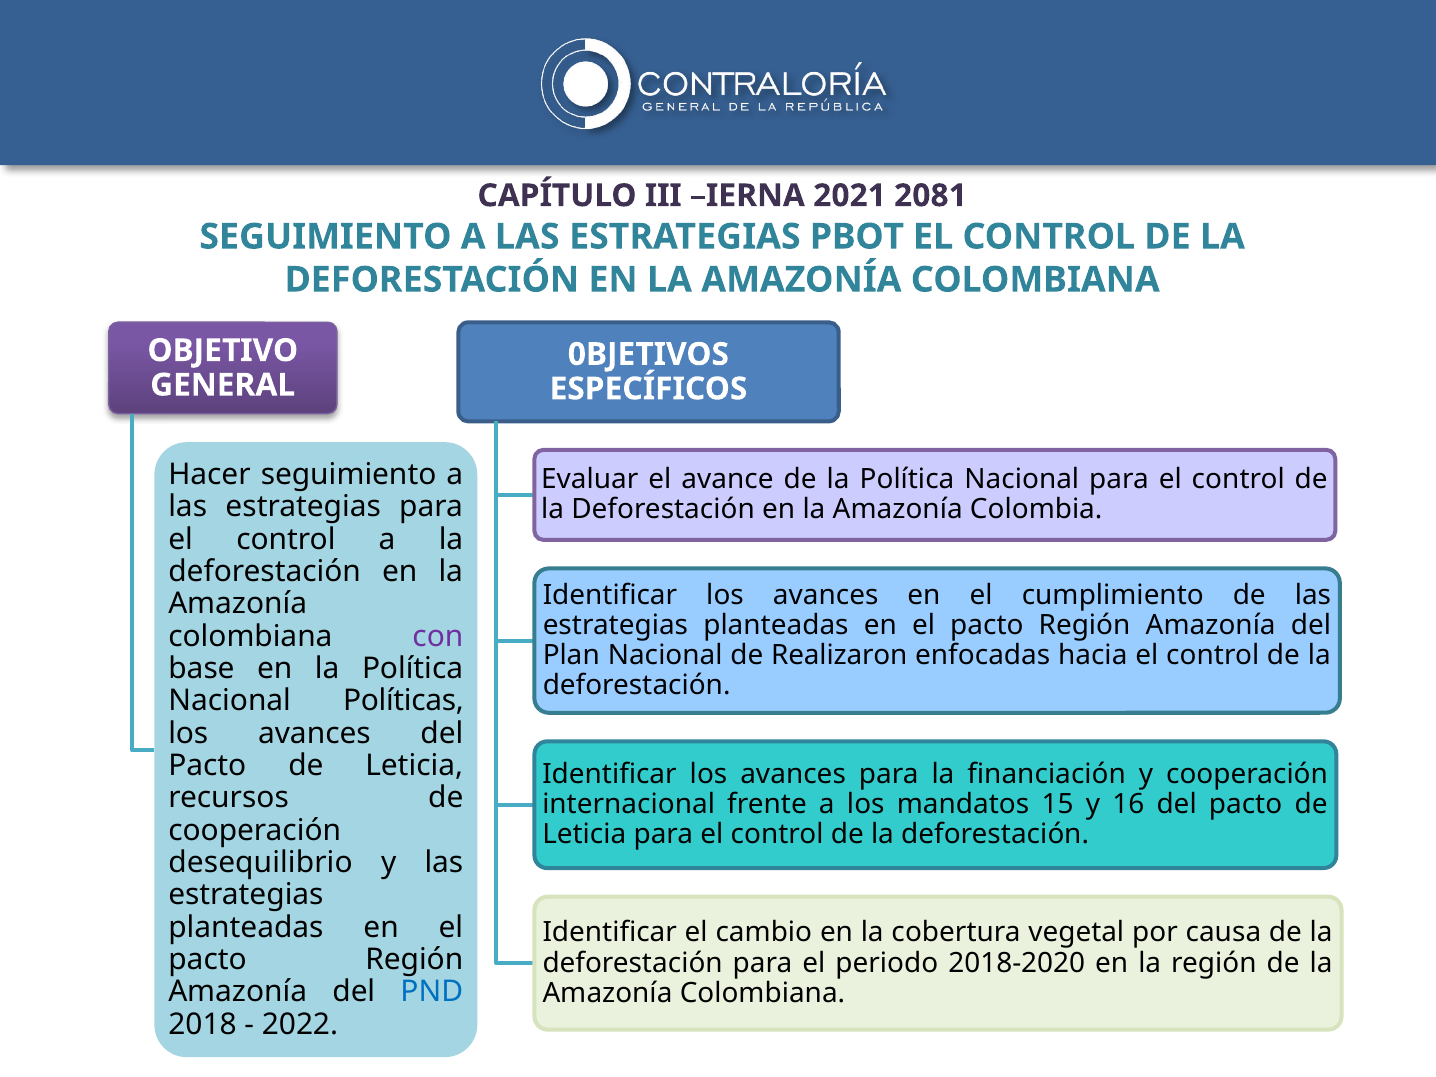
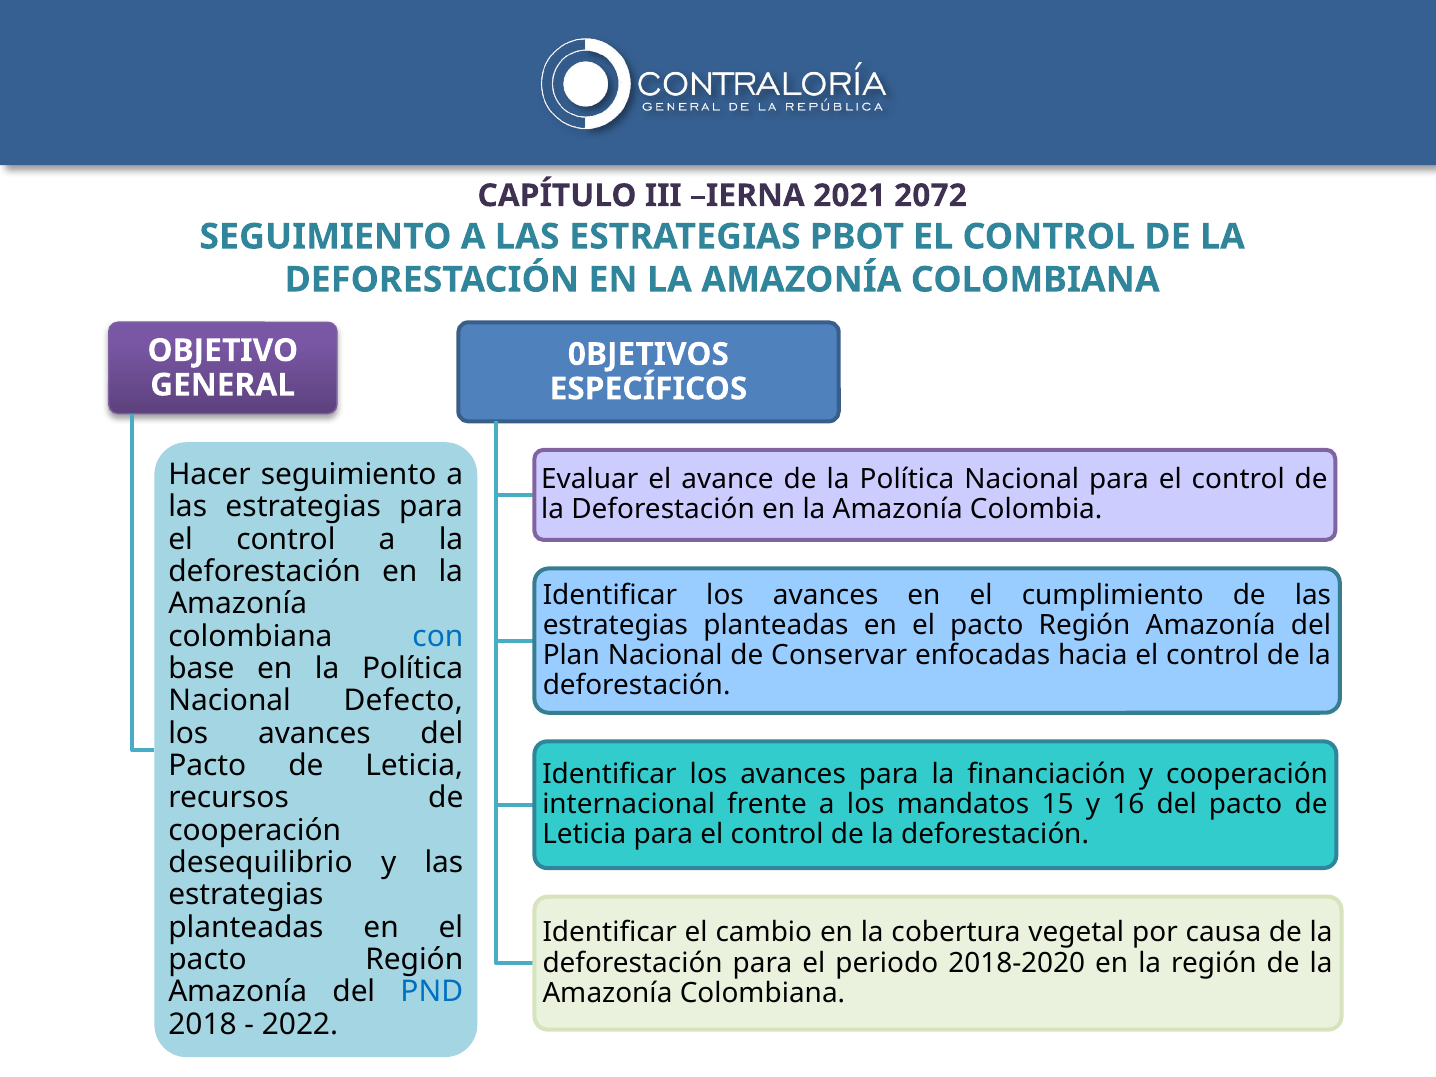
2081: 2081 -> 2072
con colour: purple -> blue
Realizaron: Realizaron -> Conservar
Políticas: Políticas -> Defecto
